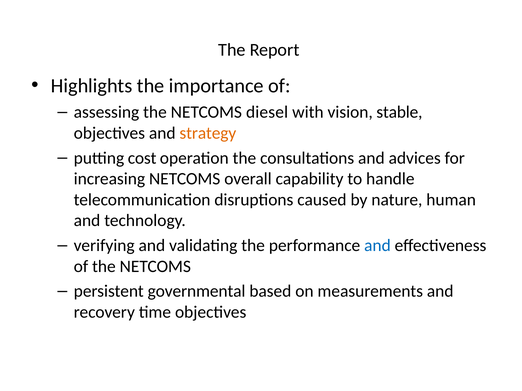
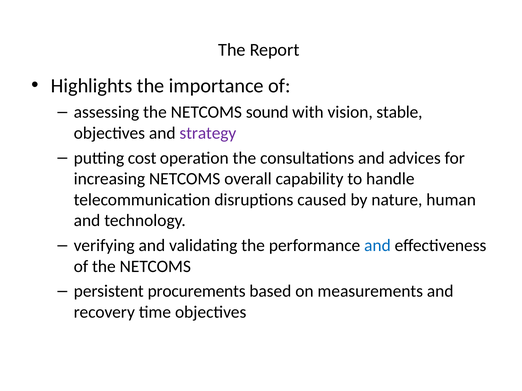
diesel: diesel -> sound
strategy colour: orange -> purple
governmental: governmental -> procurements
